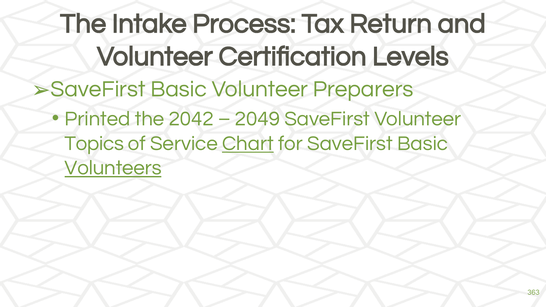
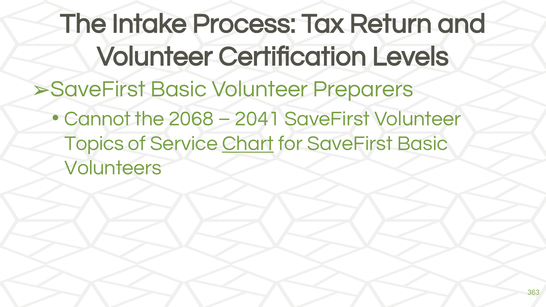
Printed: Printed -> Cannot
2042: 2042 -> 2068
2049: 2049 -> 2041
Volunteers underline: present -> none
